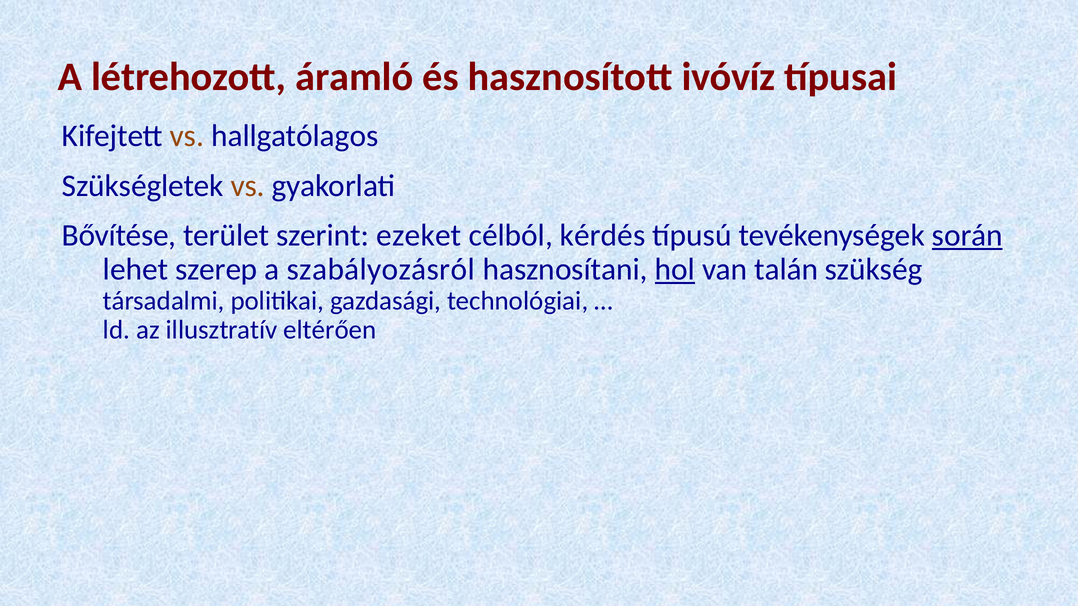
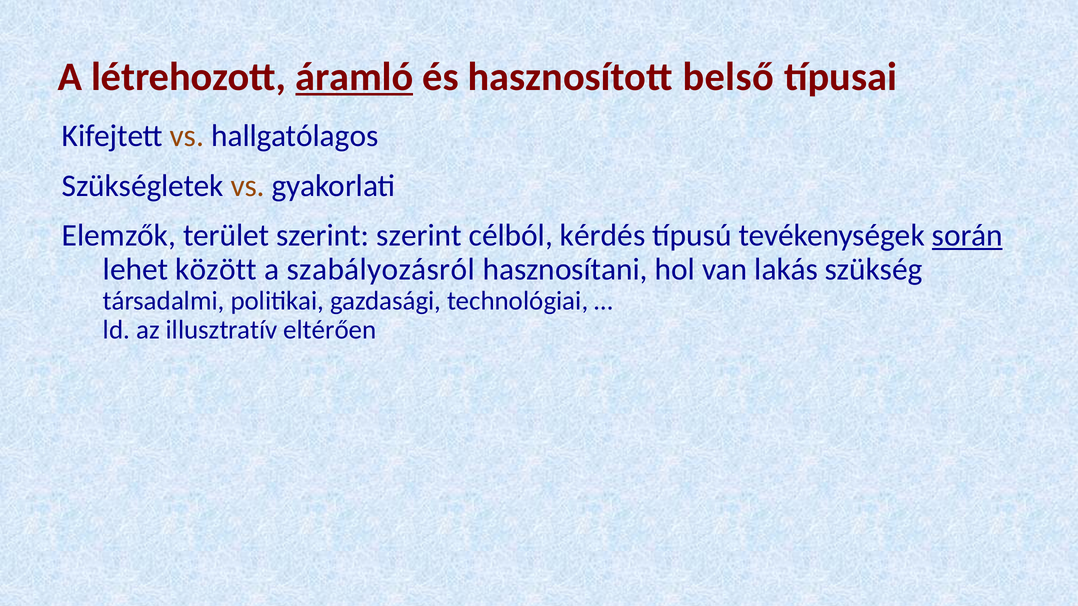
áramló underline: none -> present
ivóvíz: ivóvíz -> belső
Bővítése: Bővítése -> Elemzők
szerint ezeket: ezeket -> szerint
szerep: szerep -> között
hol underline: present -> none
talán: talán -> lakás
